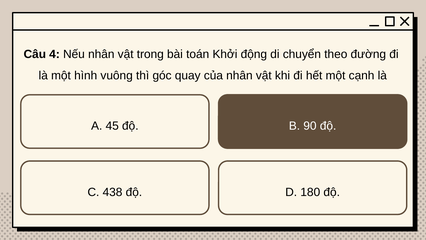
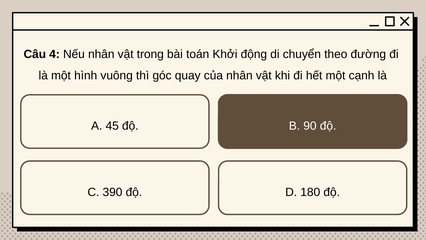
438: 438 -> 390
